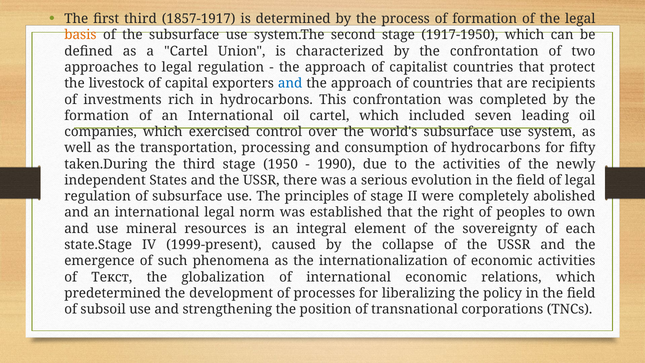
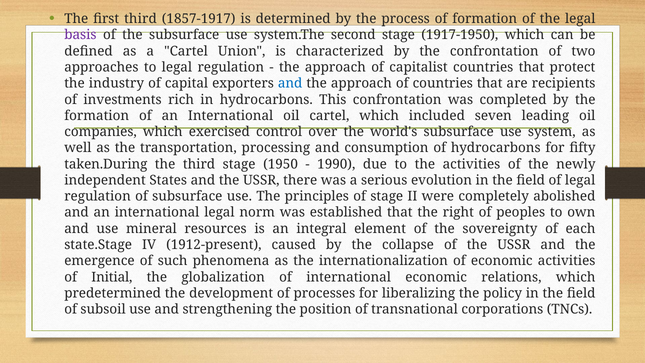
basis colour: orange -> purple
livestock: livestock -> industry
1999-present: 1999-present -> 1912-present
Текст: Текст -> Initial
